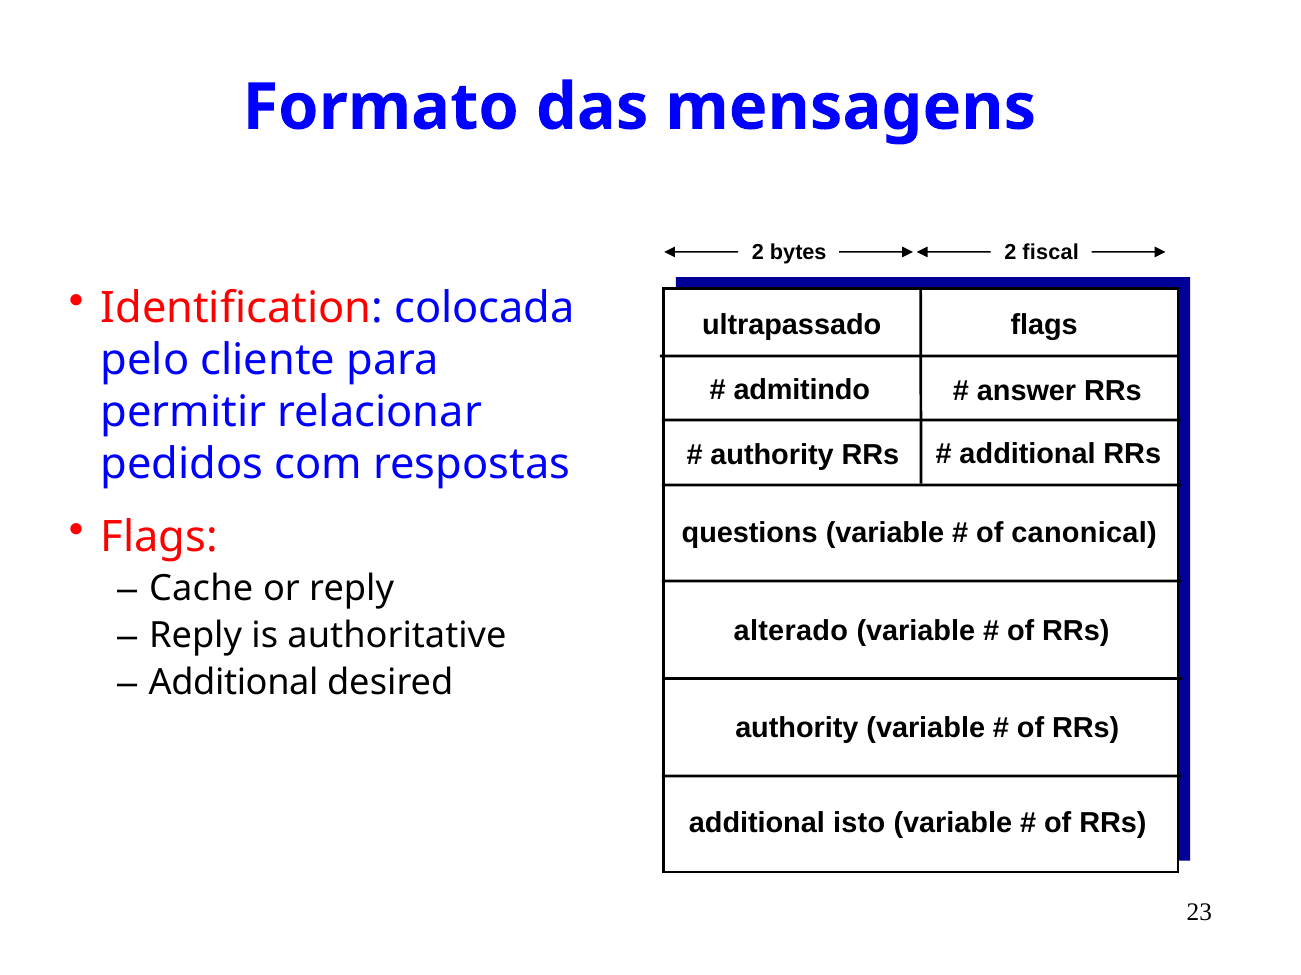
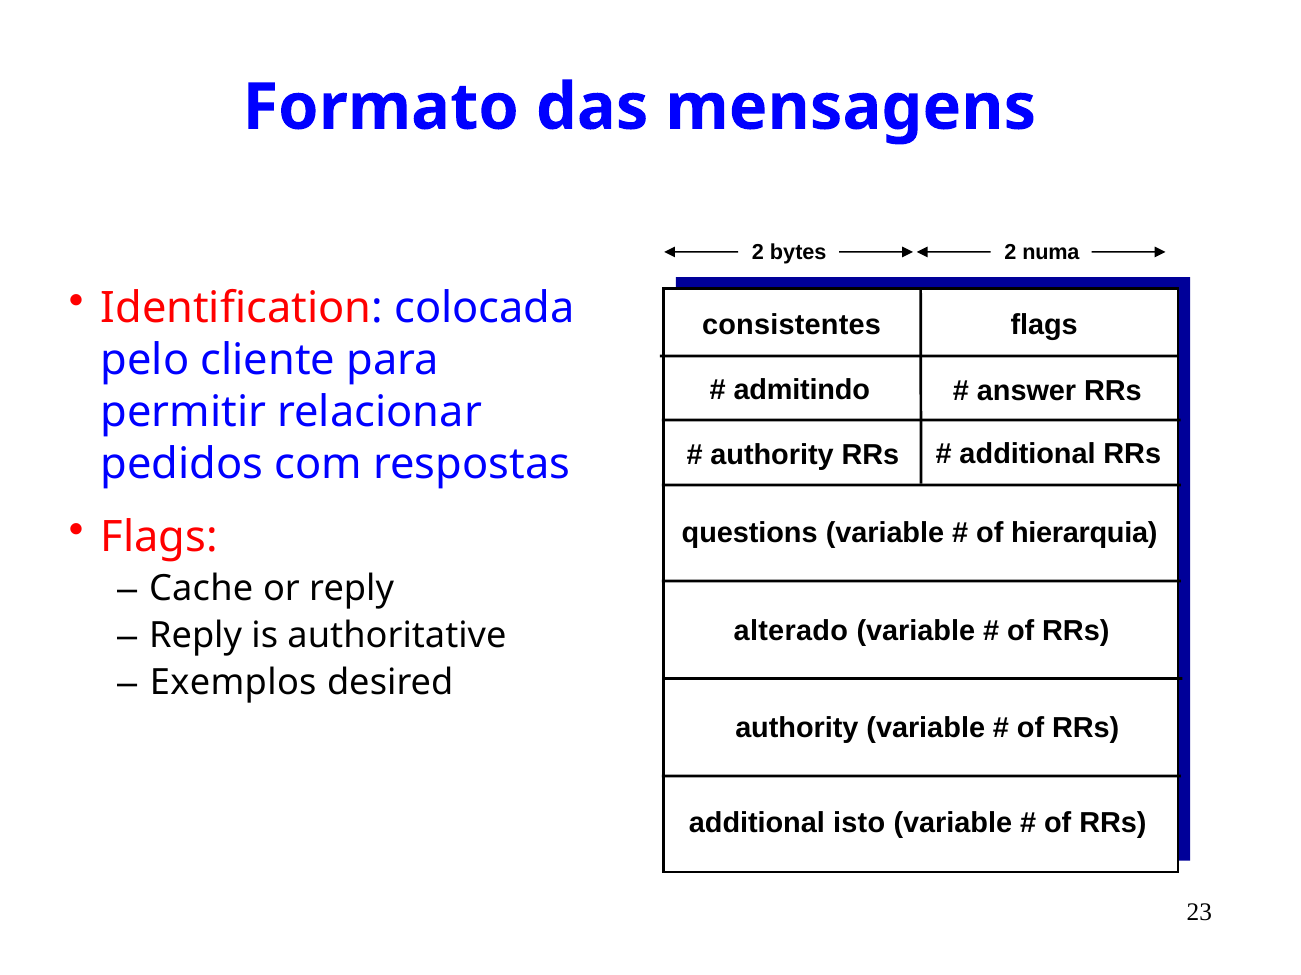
fiscal: fiscal -> numa
ultrapassado: ultrapassado -> consistentes
canonical: canonical -> hierarquia
Additional at (234, 683): Additional -> Exemplos
